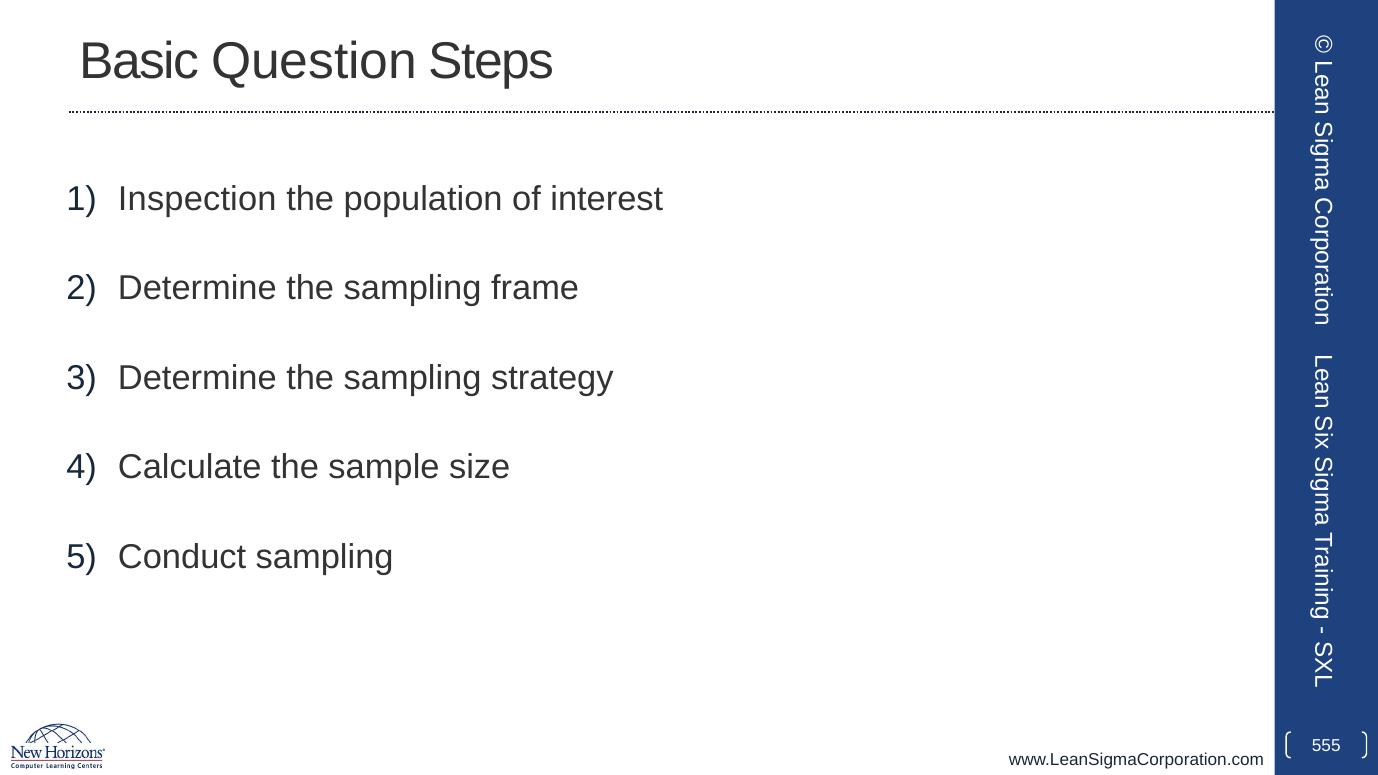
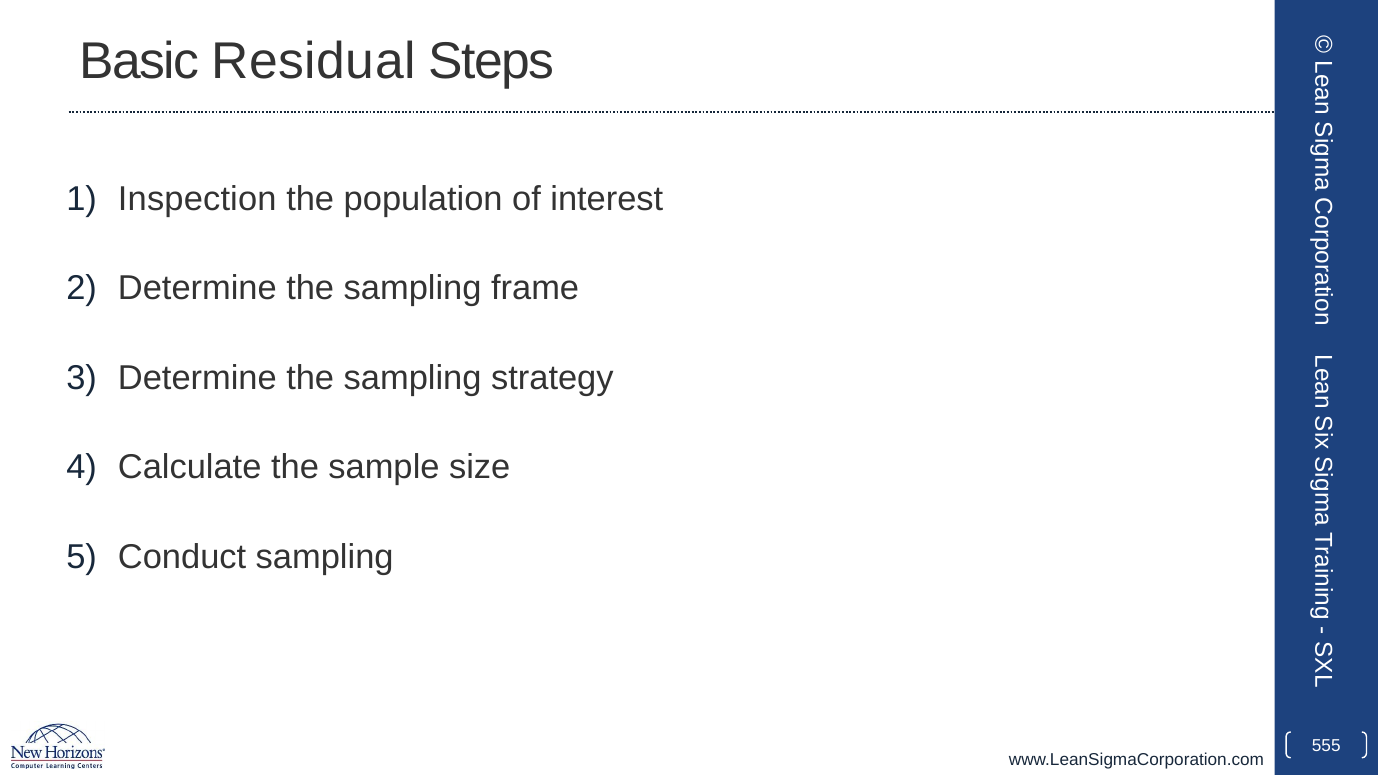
Question: Question -> Residual
